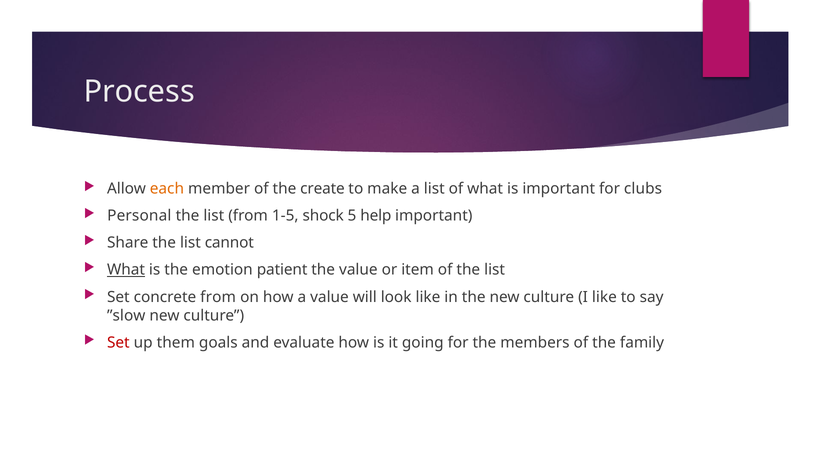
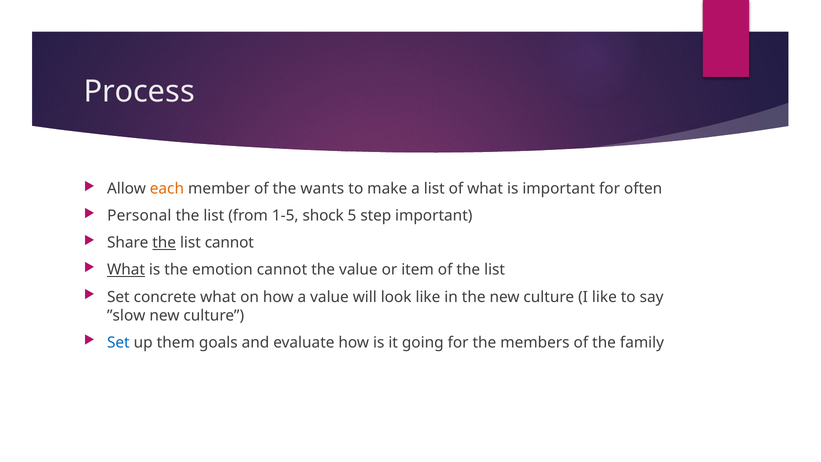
create: create -> wants
clubs: clubs -> often
help: help -> step
the at (164, 243) underline: none -> present
emotion patient: patient -> cannot
concrete from: from -> what
Set at (118, 342) colour: red -> blue
